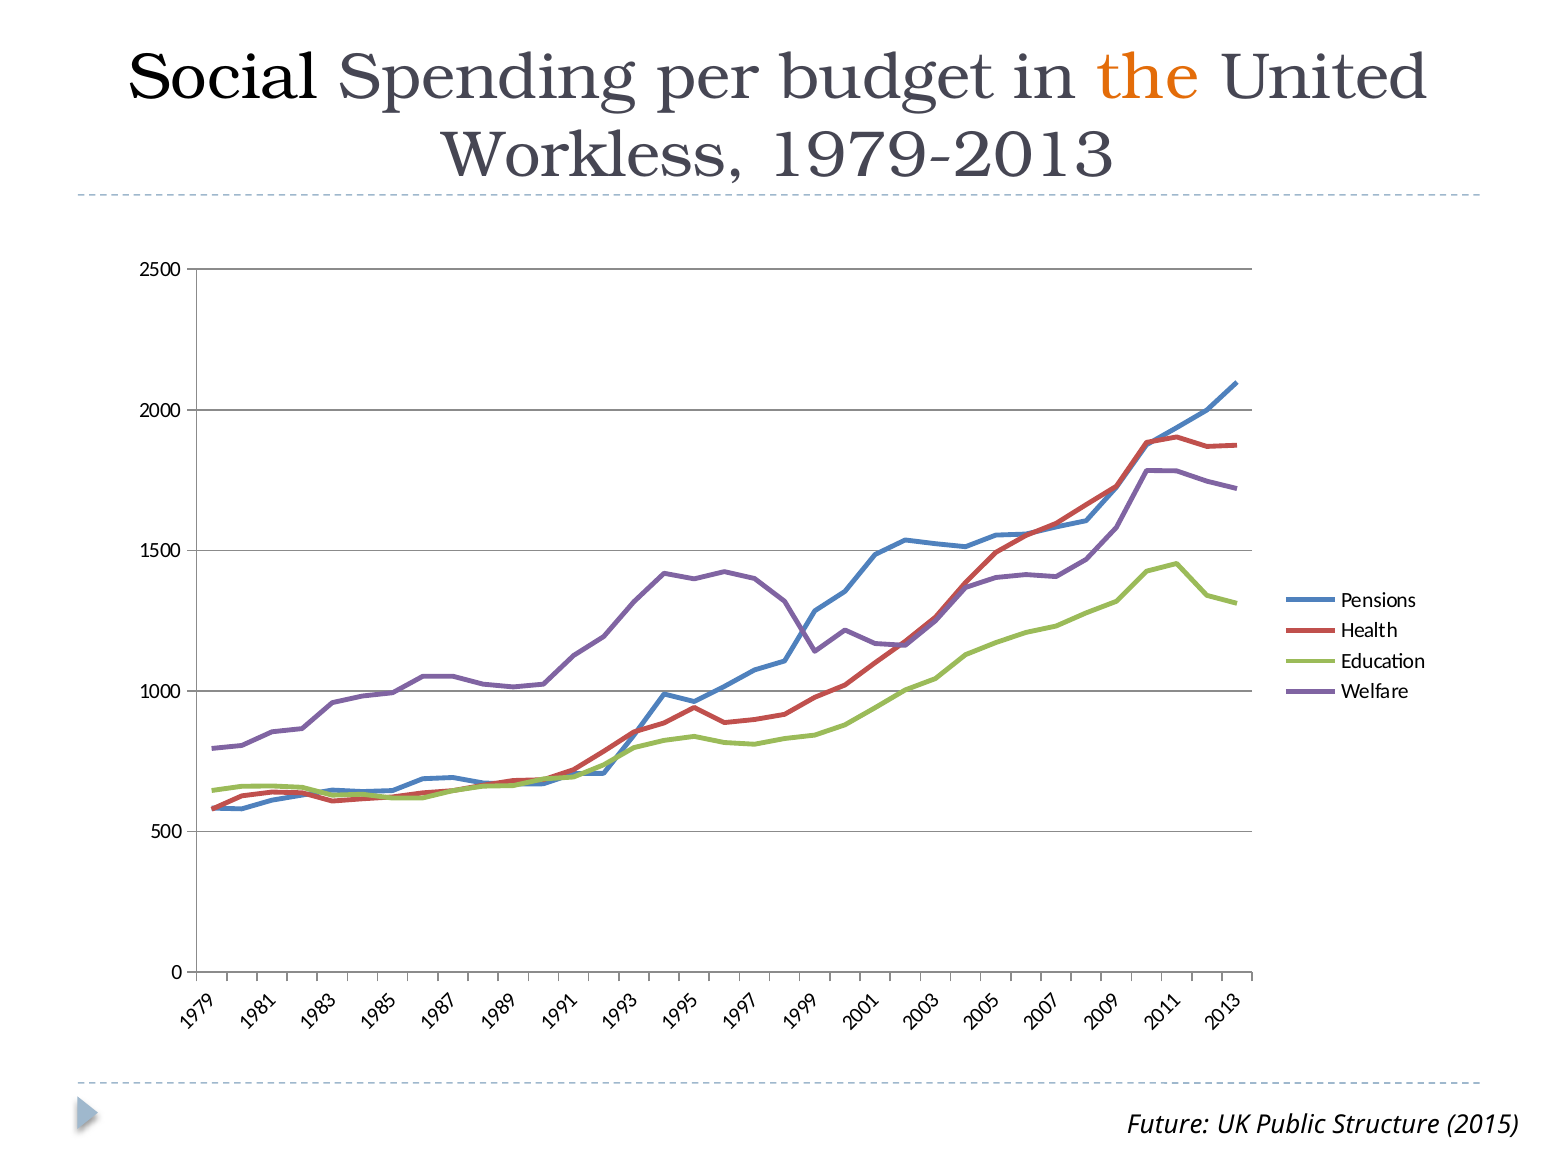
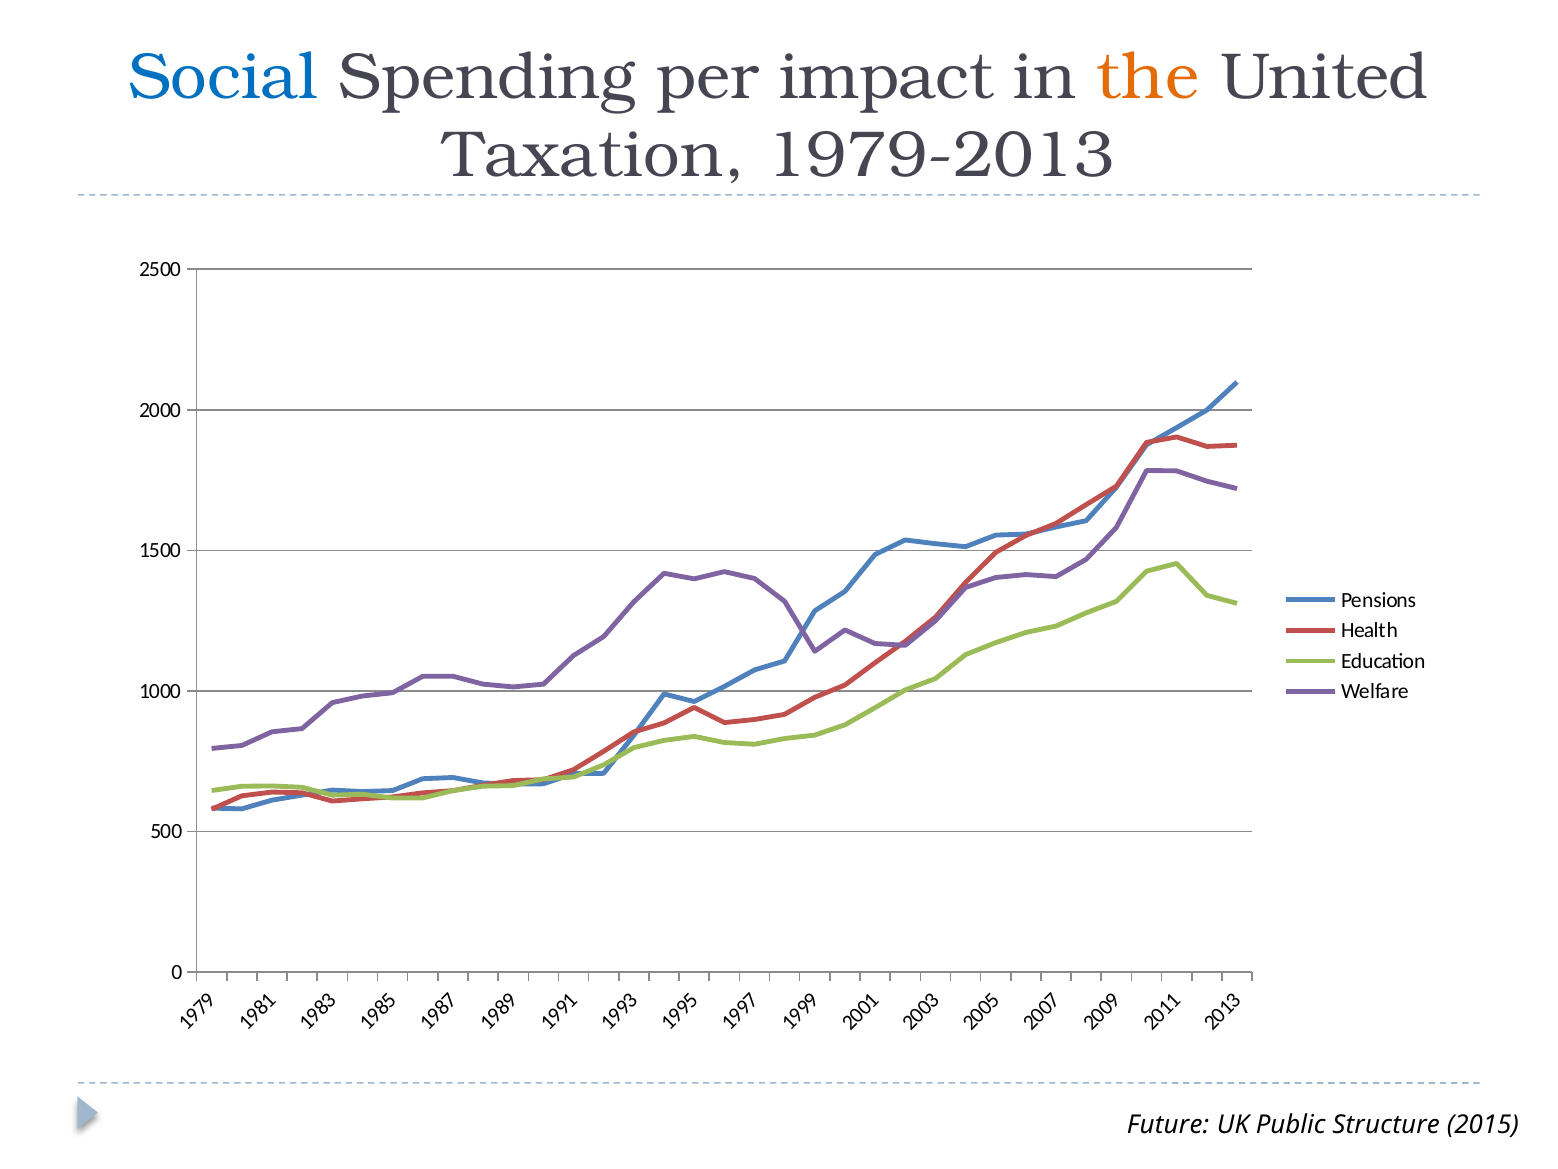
Social colour: black -> blue
budget: budget -> impact
Workless: Workless -> Taxation
